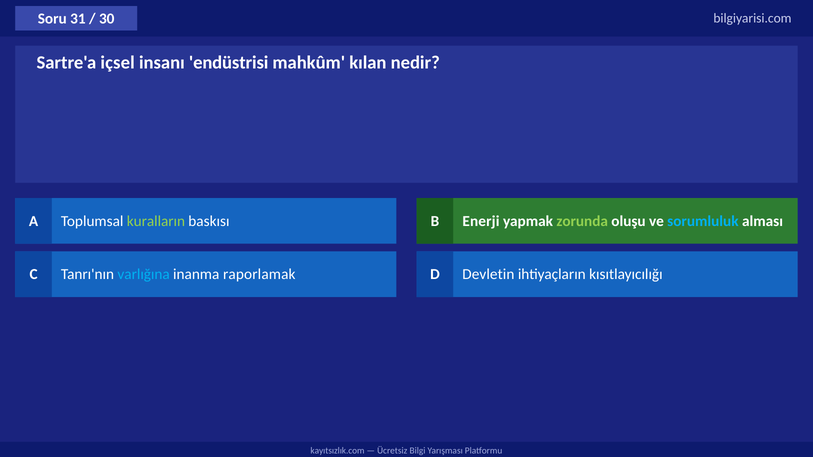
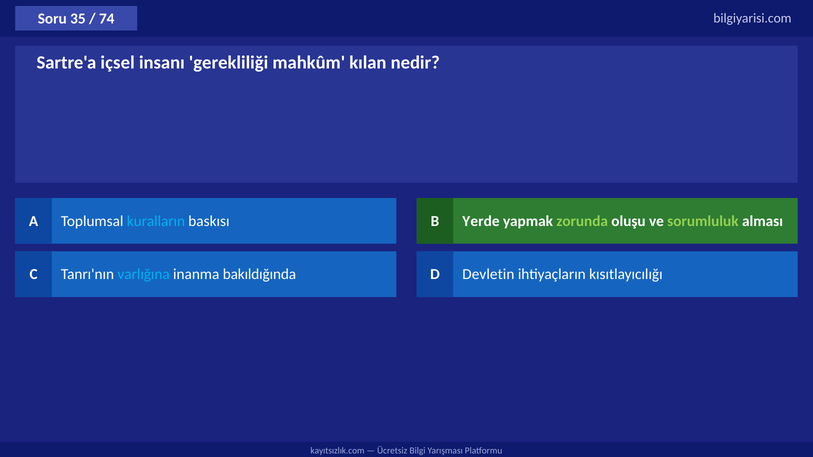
31: 31 -> 35
30: 30 -> 74
endüstrisi: endüstrisi -> gerekliliği
kuralların colour: light green -> light blue
Enerji: Enerji -> Yerde
sorumluluk colour: light blue -> light green
raporlamak: raporlamak -> bakıldığında
